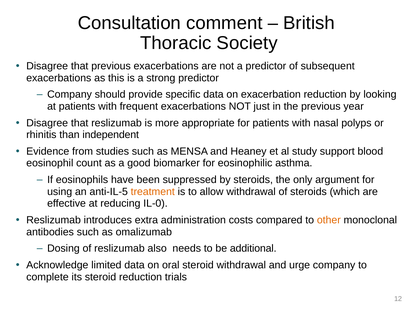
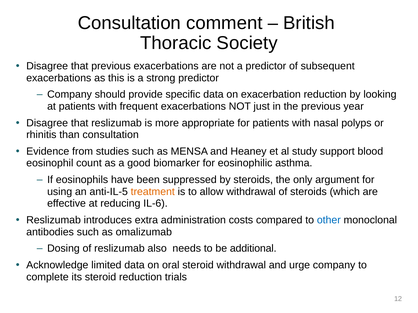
than independent: independent -> consultation
IL-0: IL-0 -> IL-6
other colour: orange -> blue
